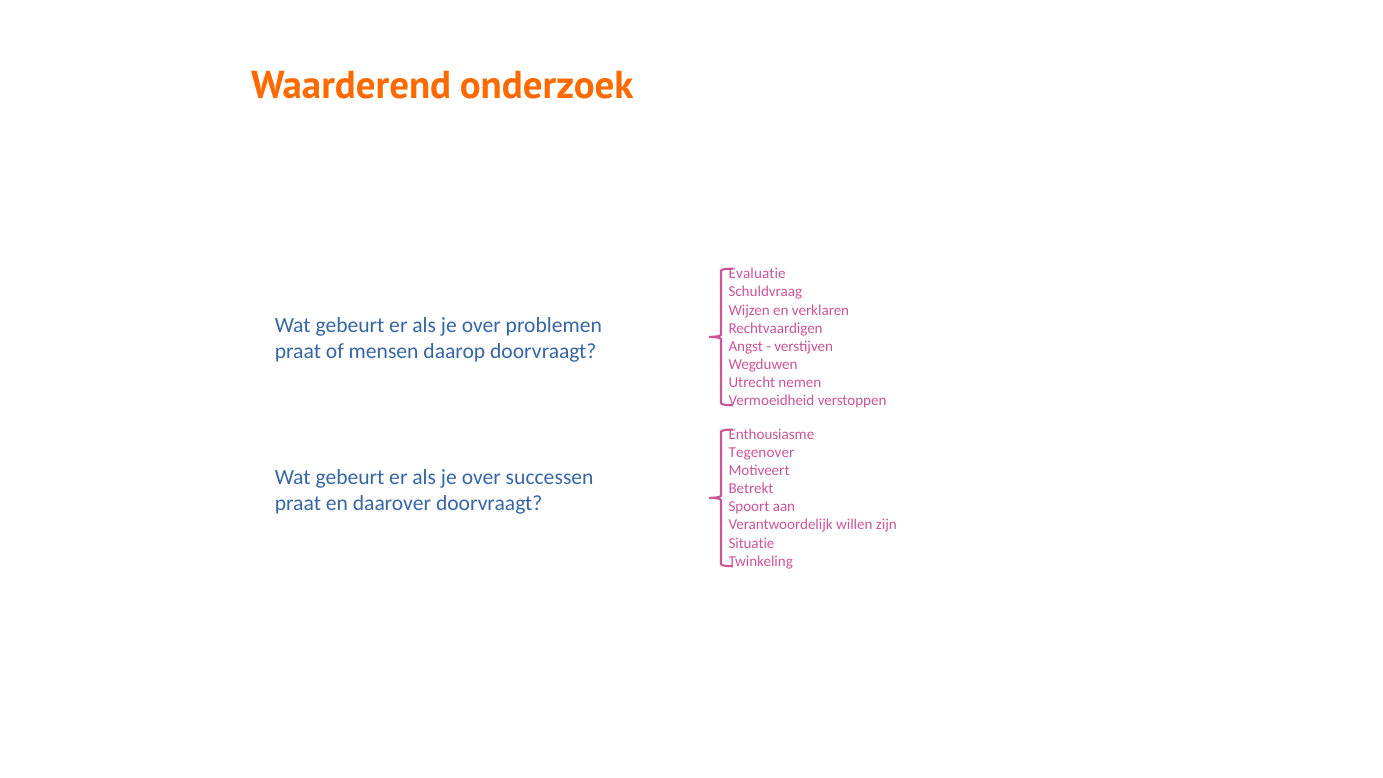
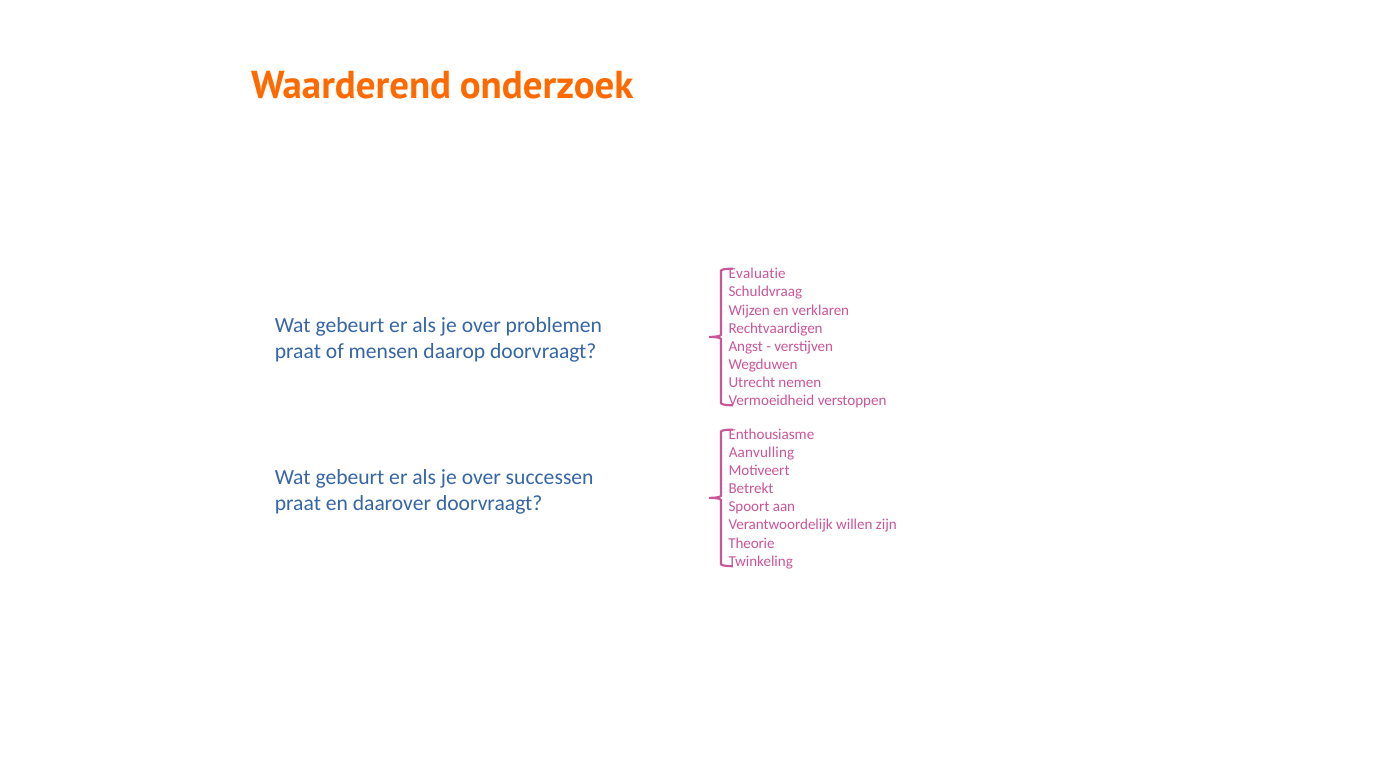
Tegenover: Tegenover -> Aanvulling
Situatie: Situatie -> Theorie
